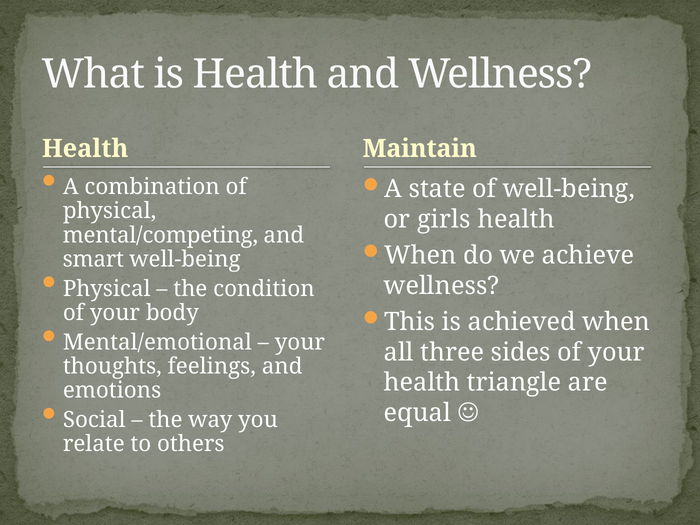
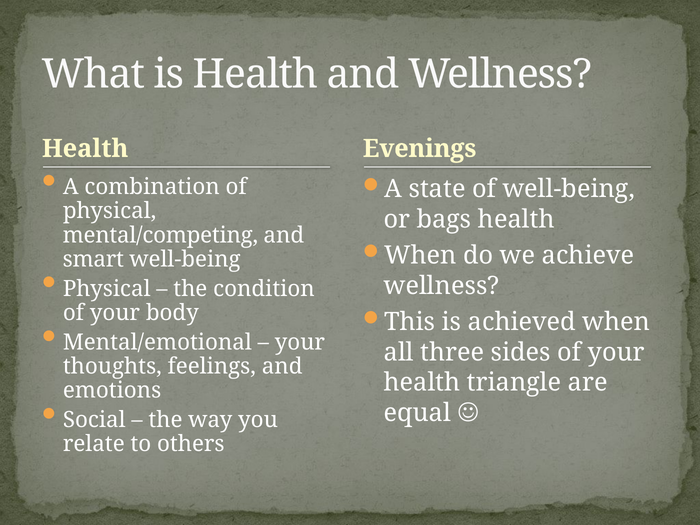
Maintain: Maintain -> Evenings
girls: girls -> bags
